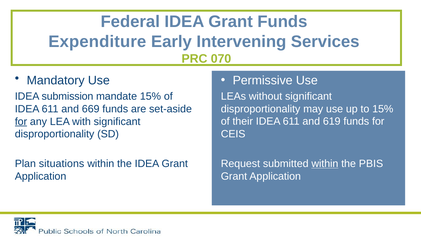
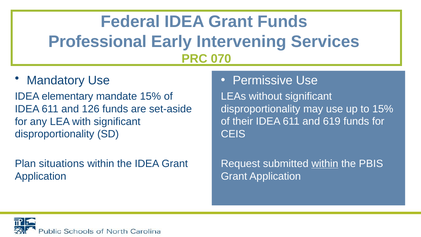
Expenditure: Expenditure -> Professional
submission: submission -> elementary
669: 669 -> 126
for at (21, 121) underline: present -> none
